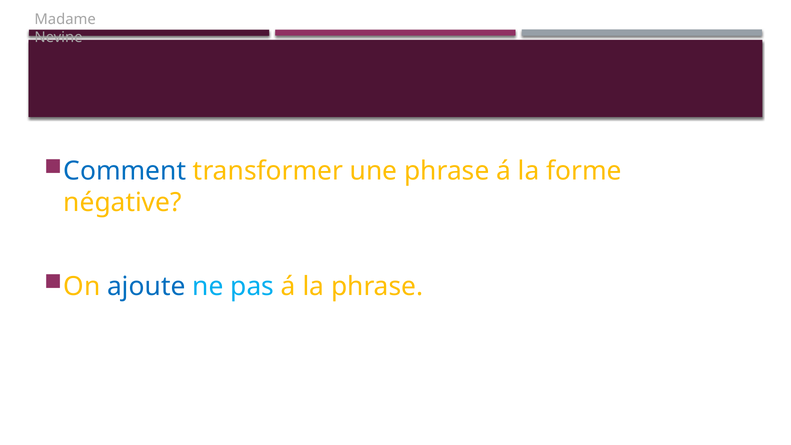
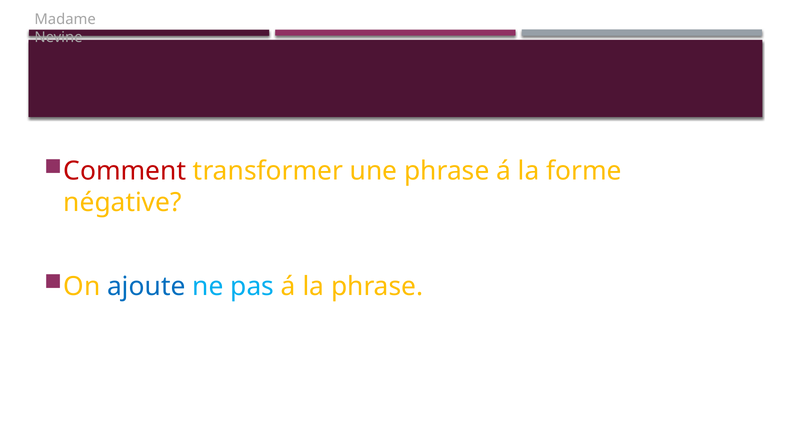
Comment colour: blue -> red
